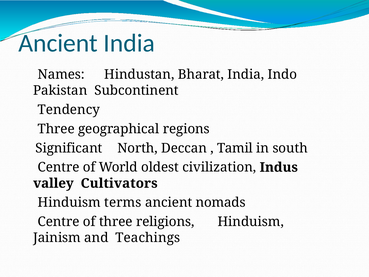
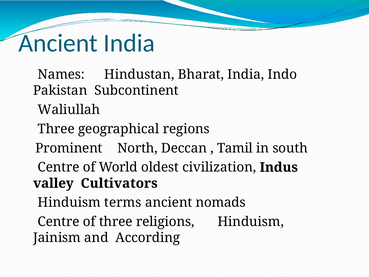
Tendency: Tendency -> Waliullah
Significant: Significant -> Prominent
Teachings: Teachings -> According
